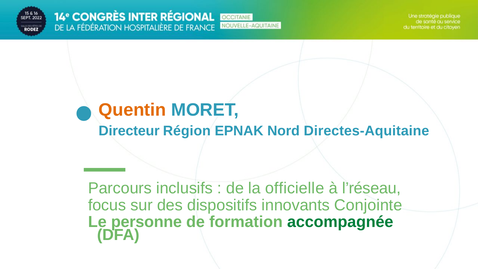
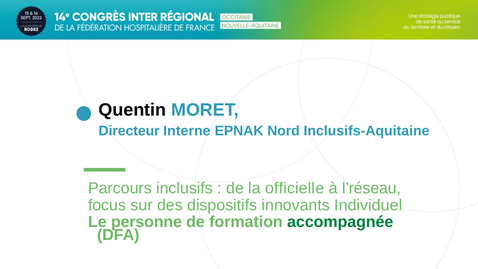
Quentin colour: orange -> black
Région: Région -> Interne
Directes-Aquitaine: Directes-Aquitaine -> Inclusifs-Aquitaine
Conjointe: Conjointe -> Individuel
